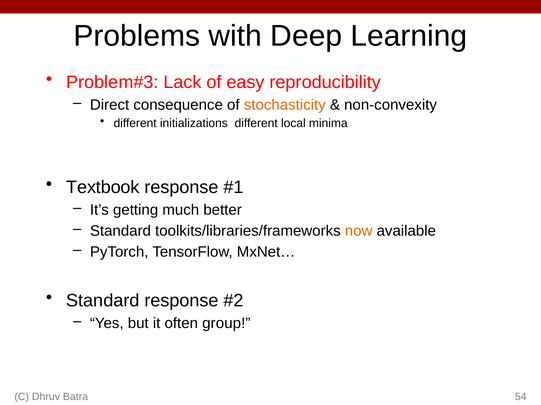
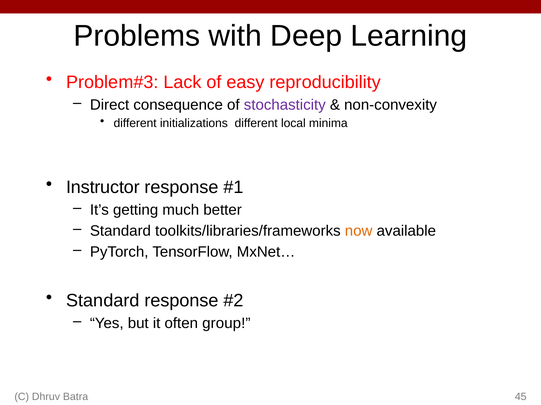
stochasticity colour: orange -> purple
Textbook: Textbook -> Instructor
54: 54 -> 45
